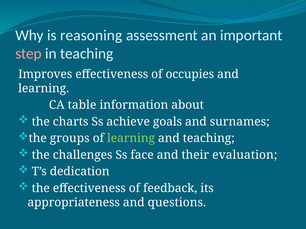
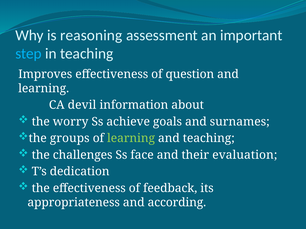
step colour: pink -> light blue
occupies: occupies -> question
table: table -> devil
charts: charts -> worry
questions: questions -> according
